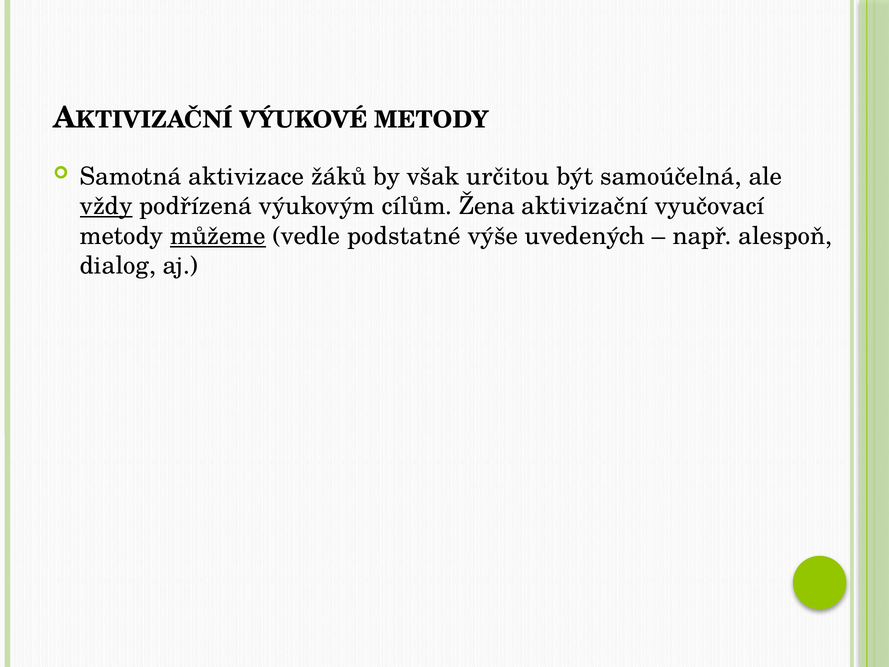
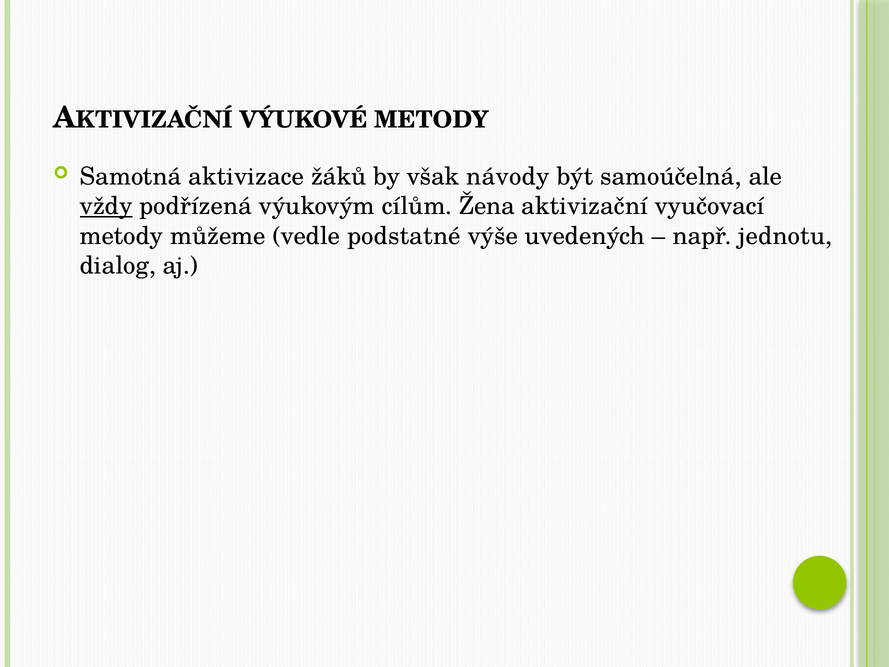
určitou: určitou -> návody
můžeme underline: present -> none
alespoň: alespoň -> jednotu
